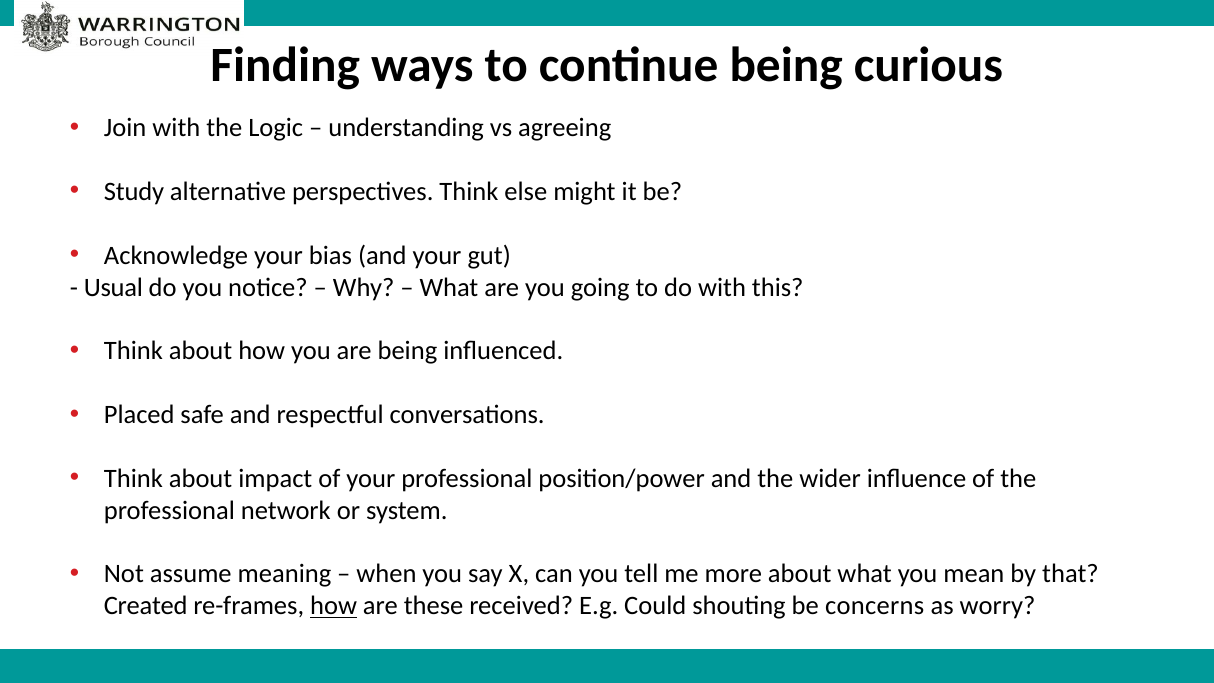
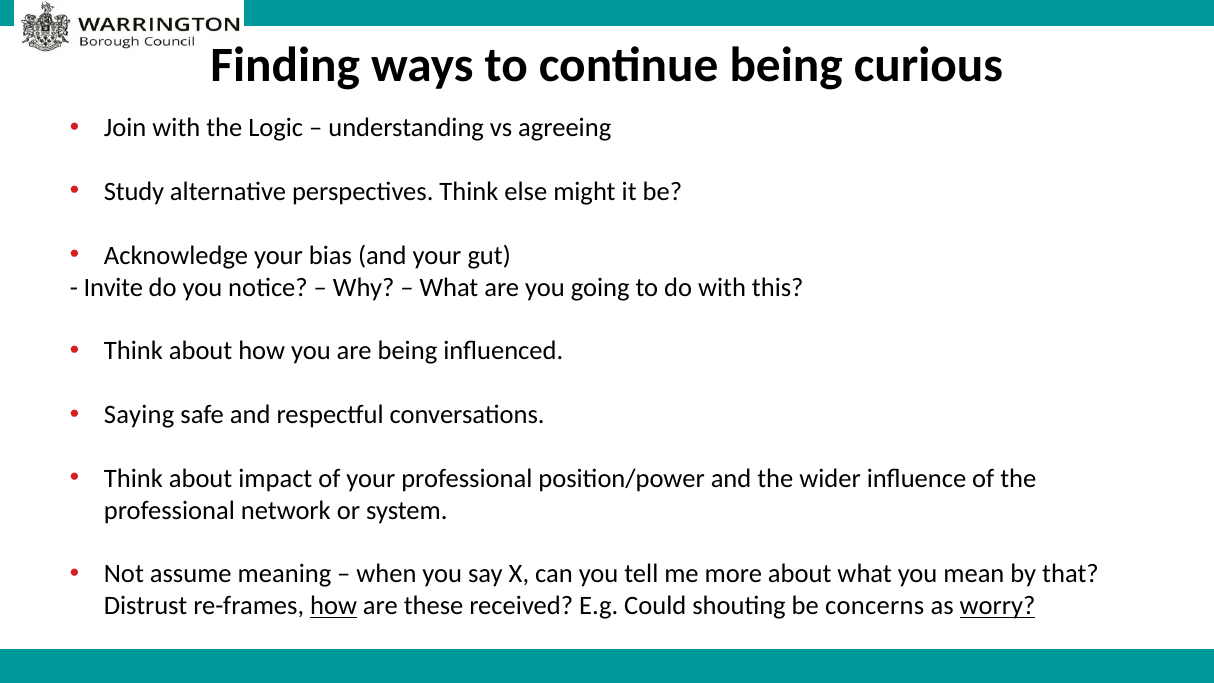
Usual: Usual -> Invite
Placed: Placed -> Saying
Created: Created -> Distrust
worry underline: none -> present
